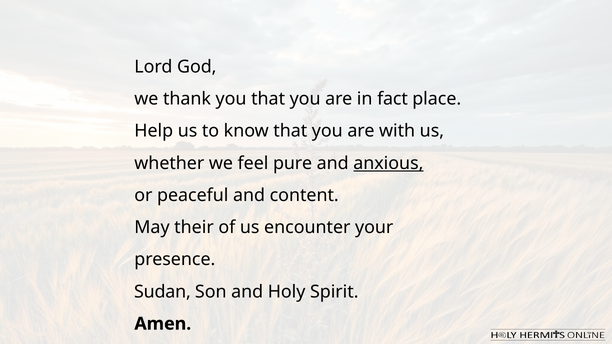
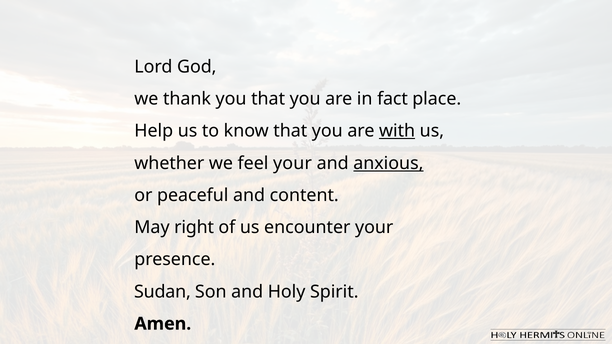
with underline: none -> present
feel pure: pure -> your
their: their -> right
